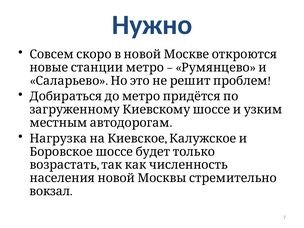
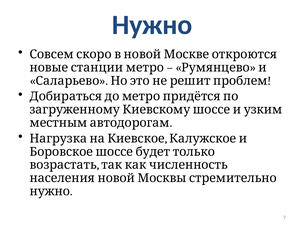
вокзал at (50, 191): вокзал -> нужно
